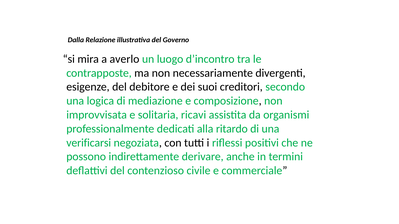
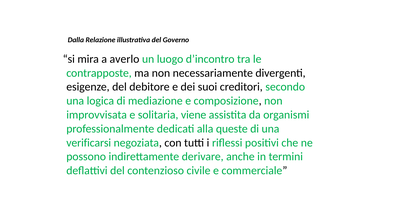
ricavi: ricavi -> viene
ritardo: ritardo -> queste
